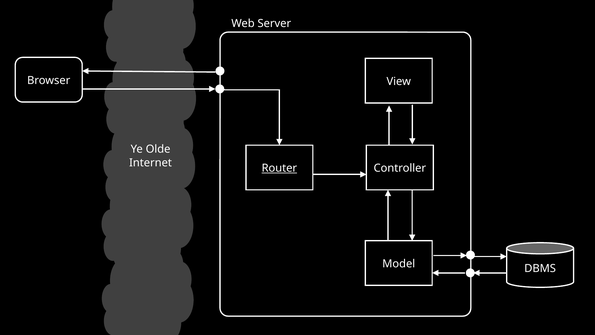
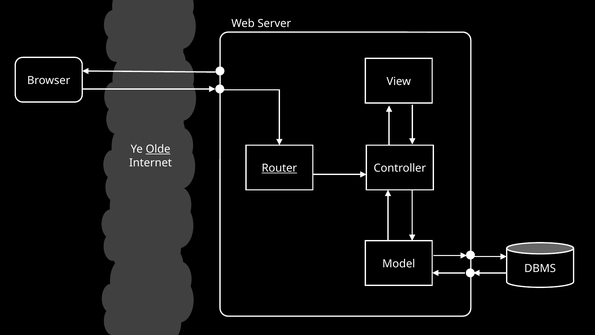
Olde underline: none -> present
